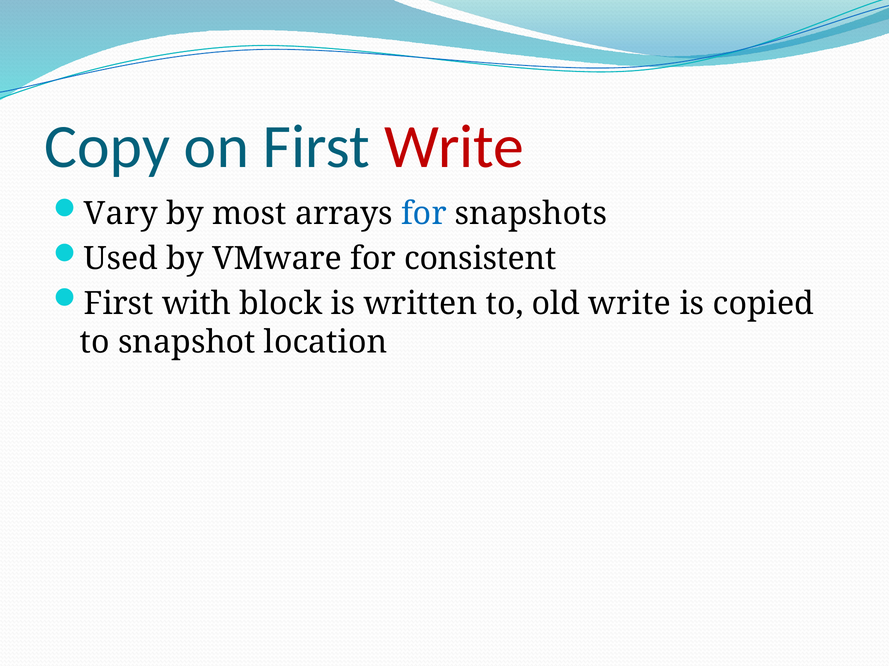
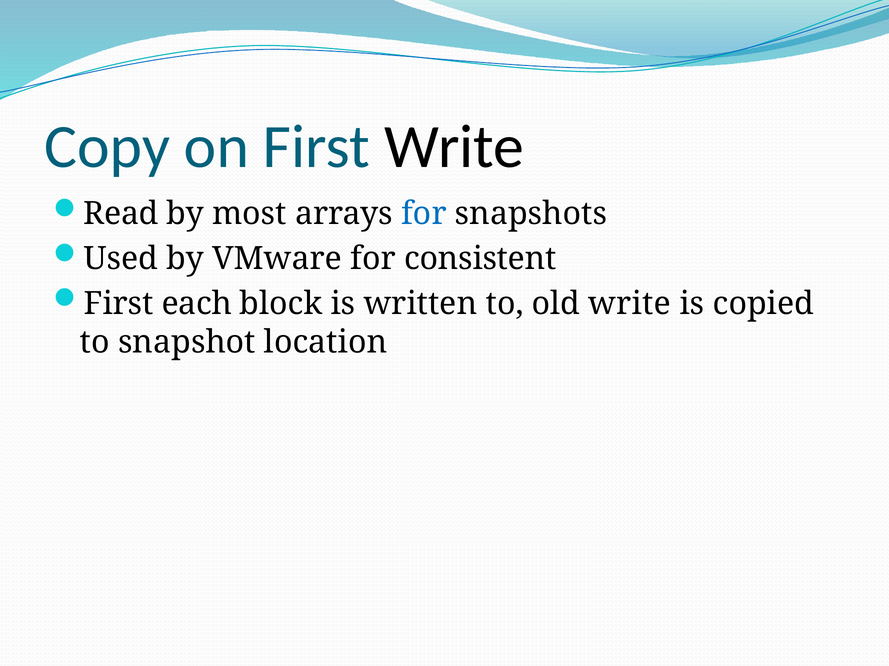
Write at (454, 147) colour: red -> black
Vary: Vary -> Read
with: with -> each
